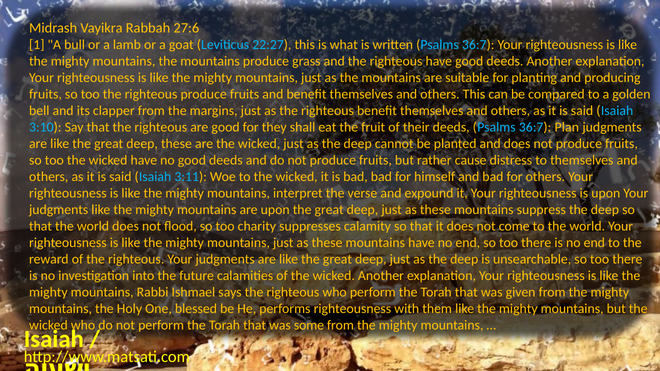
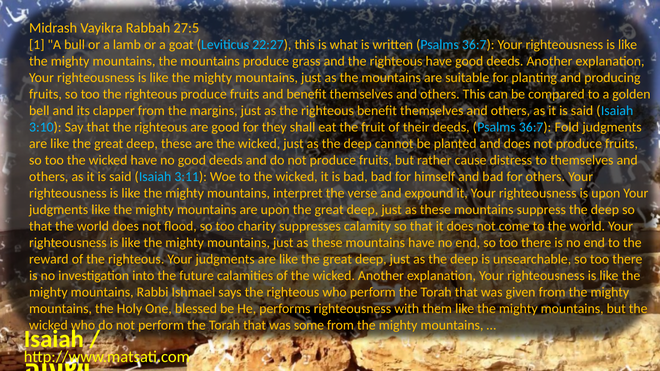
27:6: 27:6 -> 27:5
Plan: Plan -> Fold
